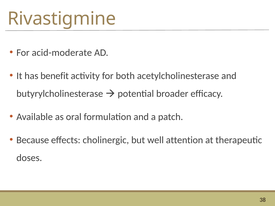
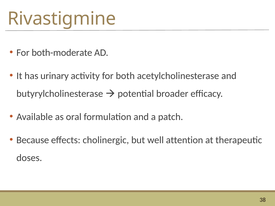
acid-moderate: acid-moderate -> both-moderate
benefit: benefit -> urinary
